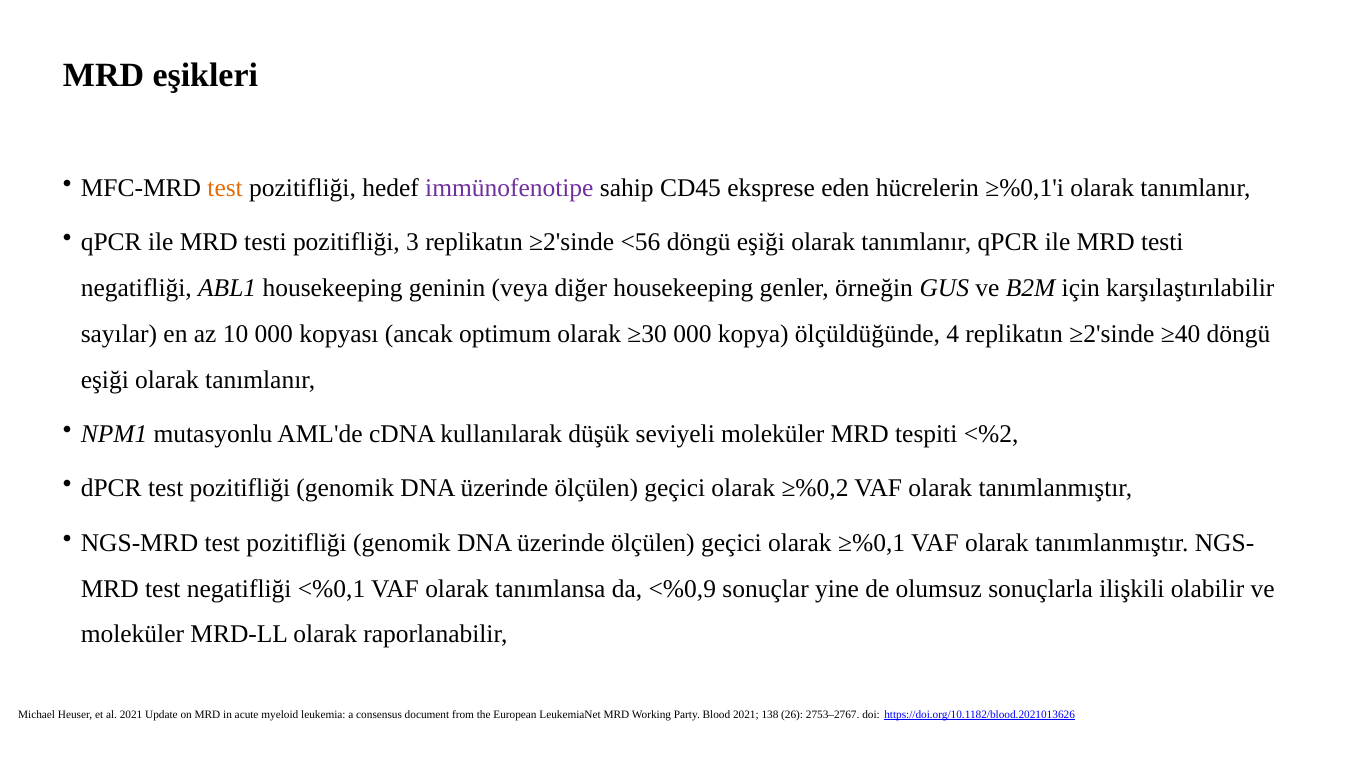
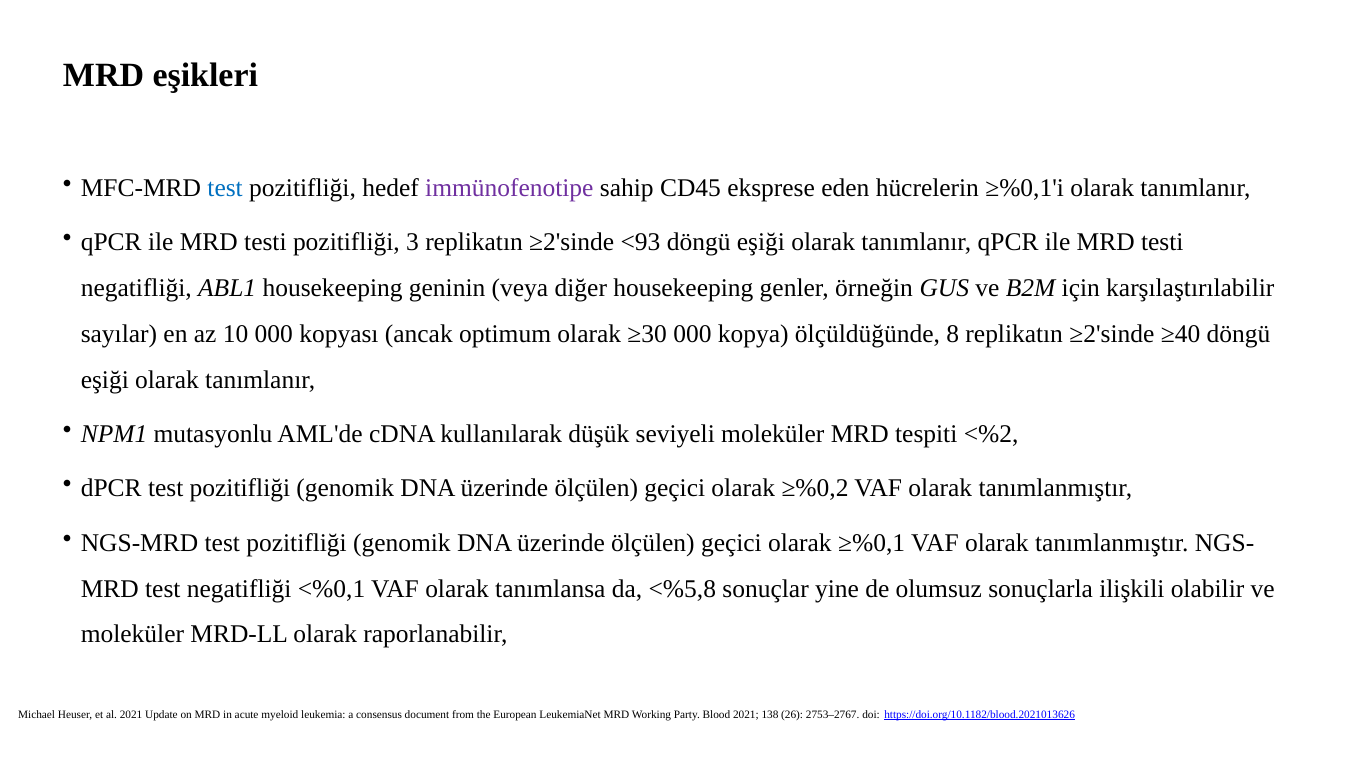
test at (225, 188) colour: orange -> blue
<56: <56 -> <93
4: 4 -> 8
<%0,9: <%0,9 -> <%5,8
